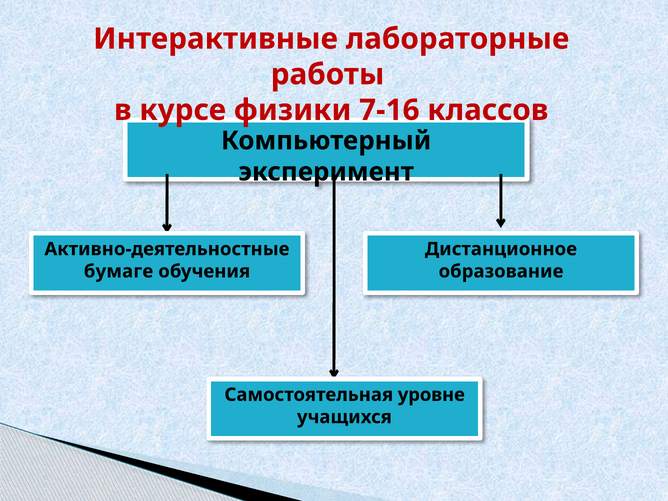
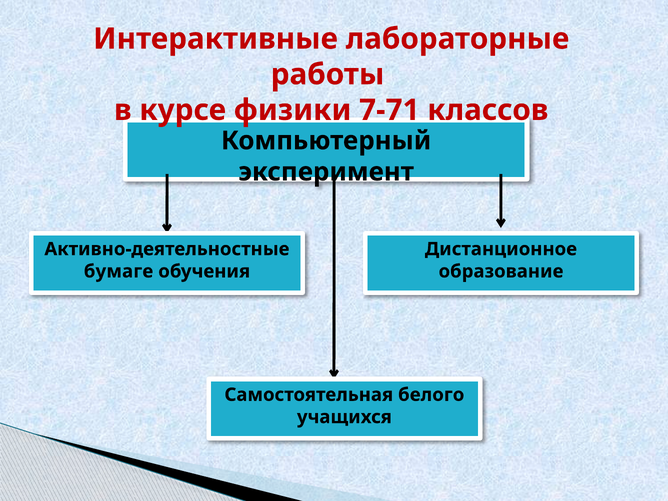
7-16: 7-16 -> 7-71
уровне: уровне -> белого
